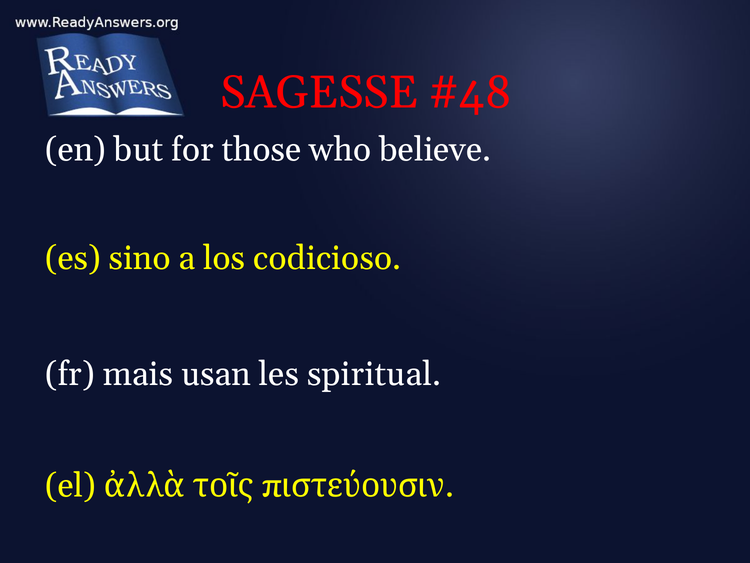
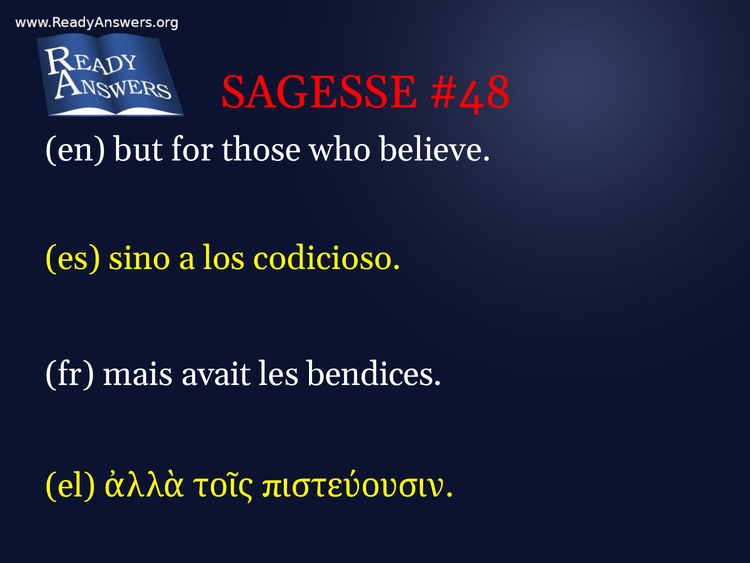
usan: usan -> avait
spiritual: spiritual -> bendices
